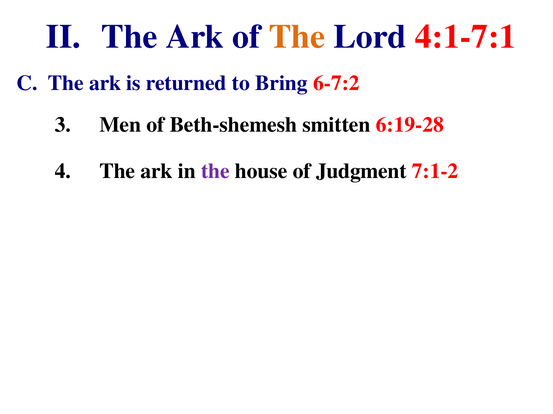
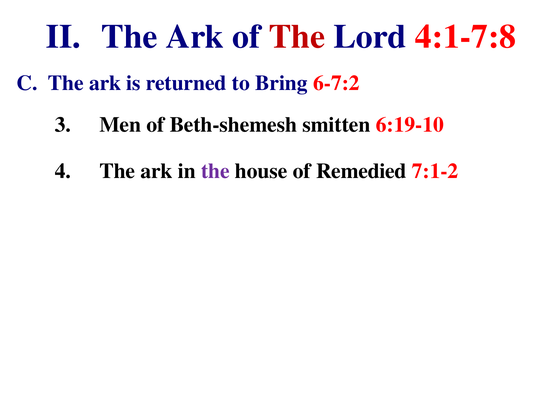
The at (297, 37) colour: orange -> red
4:1-7:1: 4:1-7:1 -> 4:1-7:8
6:19-28: 6:19-28 -> 6:19-10
Judgment: Judgment -> Remedied
